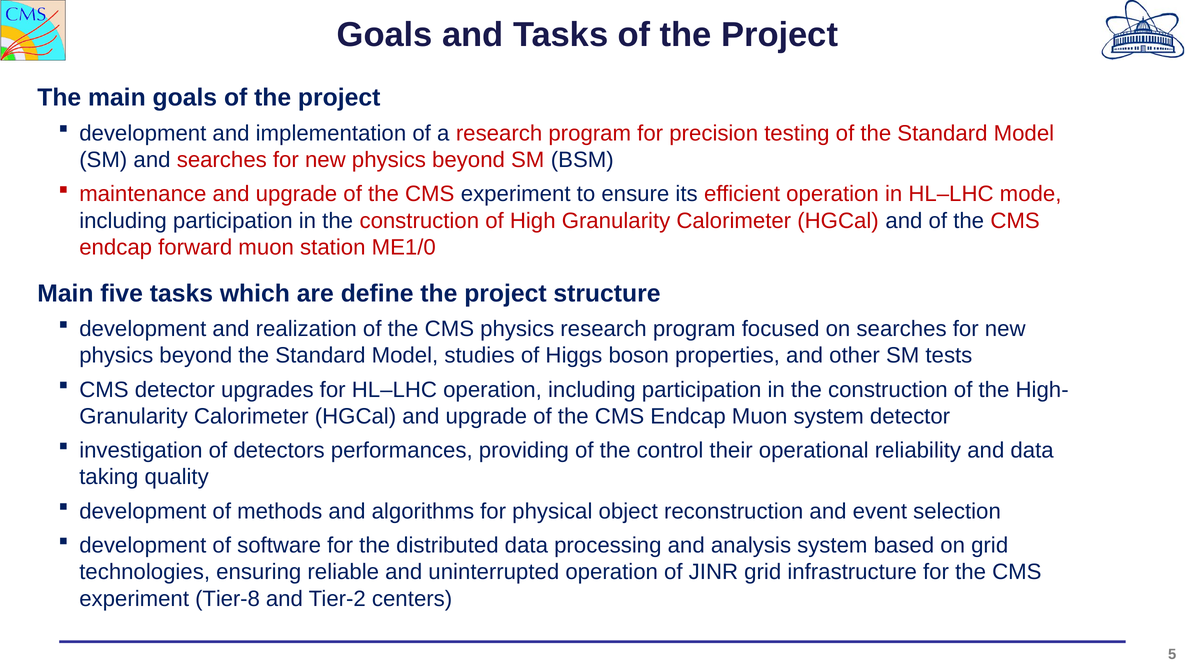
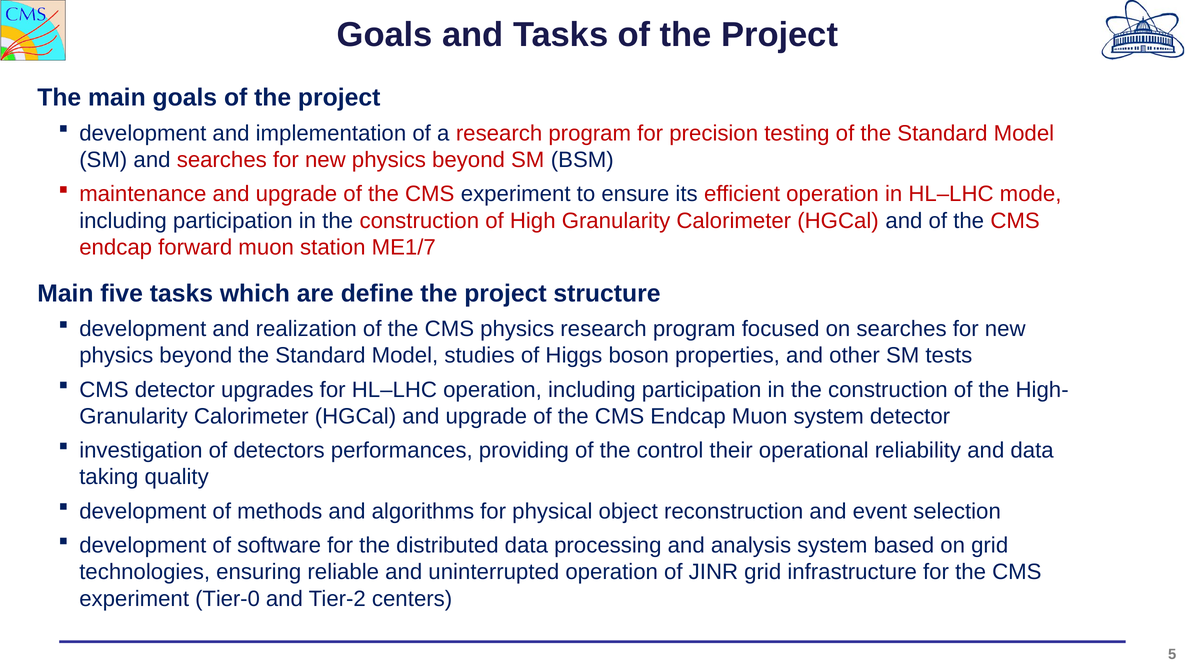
ME1/0: ME1/0 -> ME1/7
Tier-8: Tier-8 -> Tier-0
